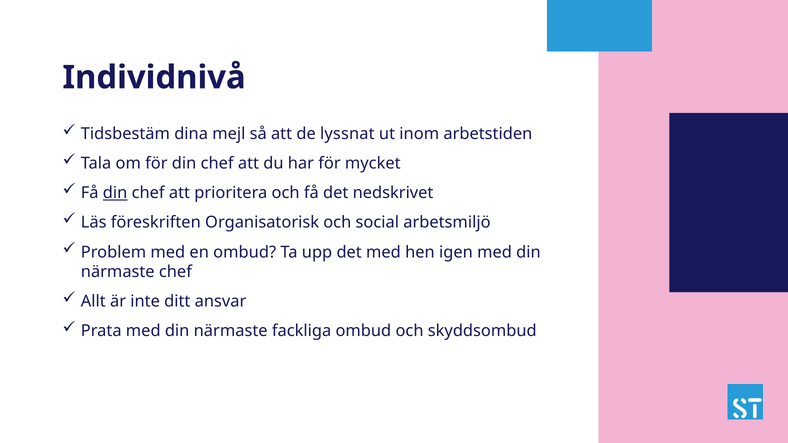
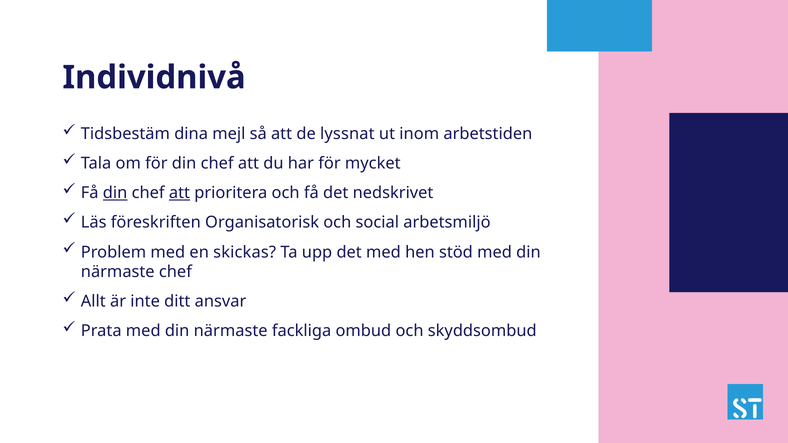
att at (179, 193) underline: none -> present
en ombud: ombud -> skickas
igen: igen -> stöd
